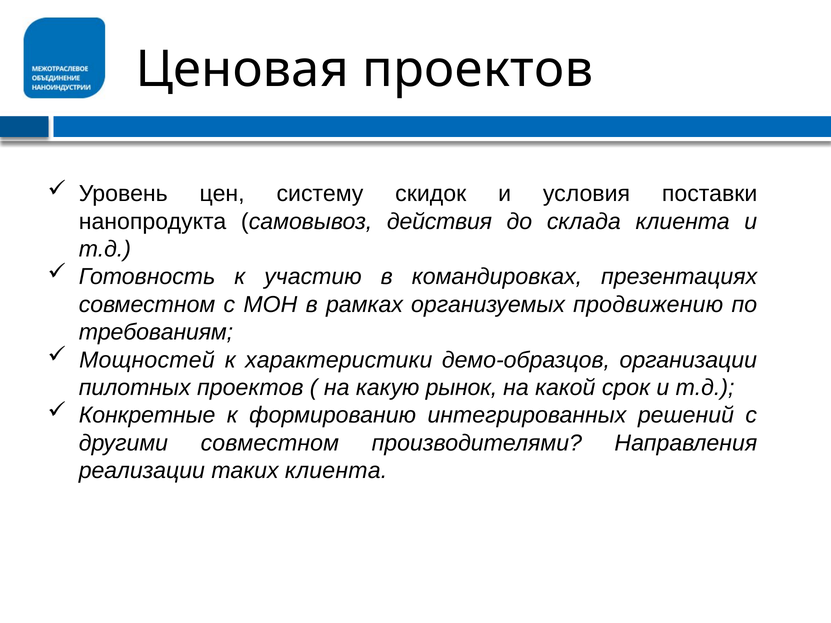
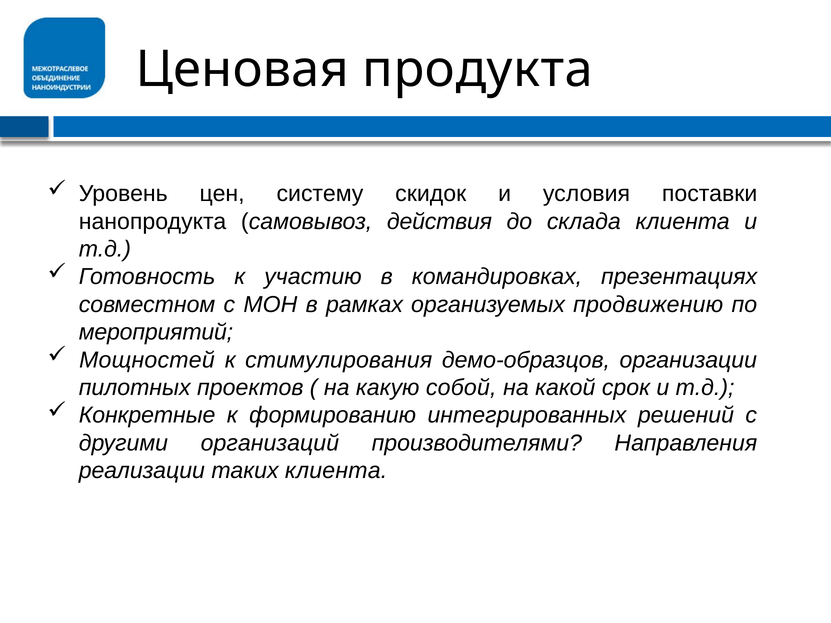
Ценовая проектов: проектов -> продукта
требованиям: требованиям -> мероприятий
характеристики: характеристики -> стимулирования
рынок: рынок -> собой
другими совместном: совместном -> организаций
